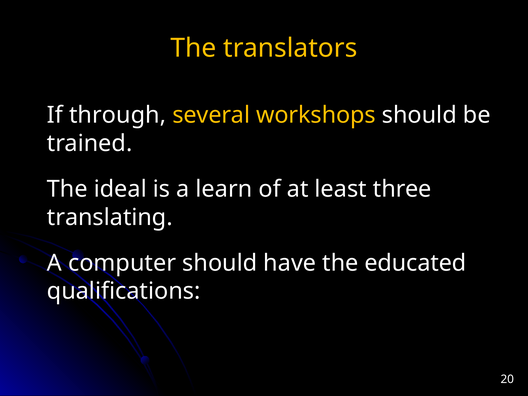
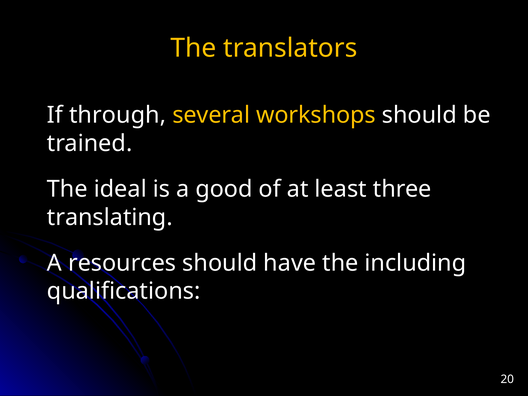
learn: learn -> good
computer: computer -> resources
educated: educated -> including
